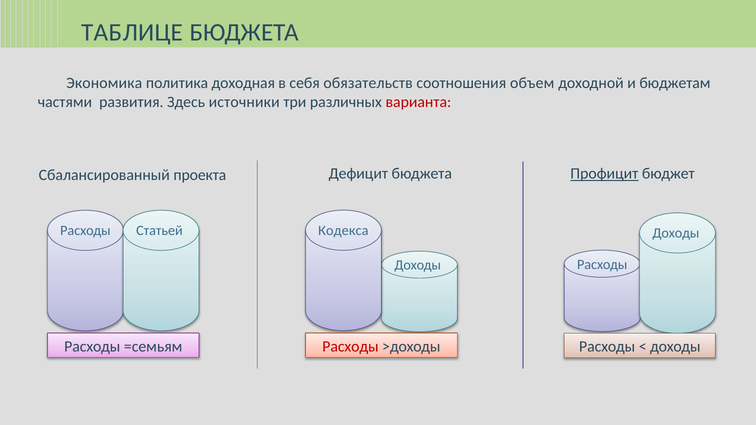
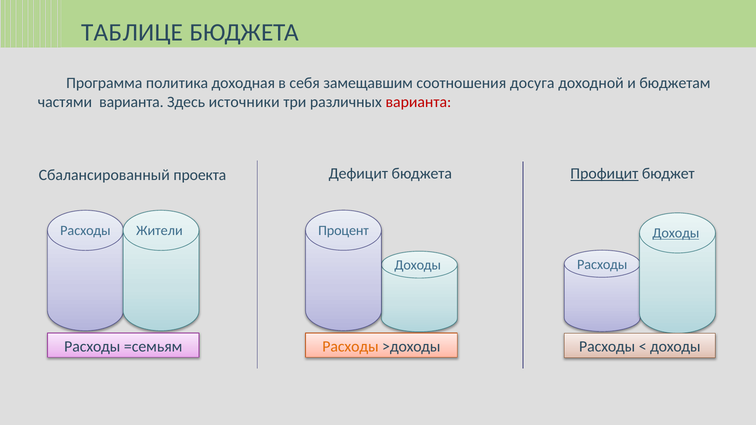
Экономика: Экономика -> Программа
обязательств: обязательств -> замещавшим
объем: объем -> досуга
частями развития: развития -> варианта
Кодекса: Кодекса -> Процент
Статьей: Статьей -> Жители
Доходы at (676, 233) underline: none -> present
Расходы at (350, 347) colour: red -> orange
